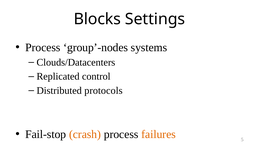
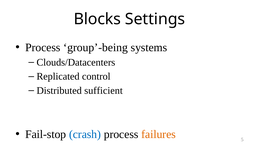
group’-nodes: group’-nodes -> group’-being
protocols: protocols -> sufficient
crash colour: orange -> blue
